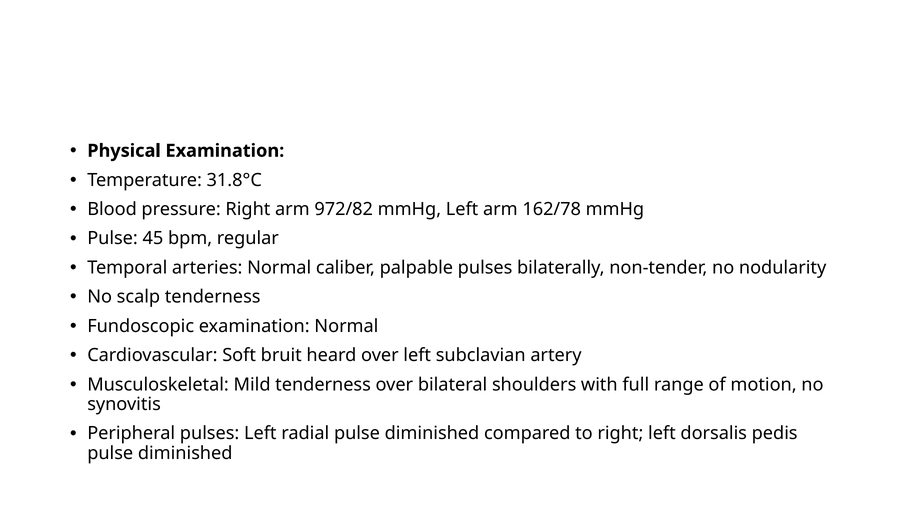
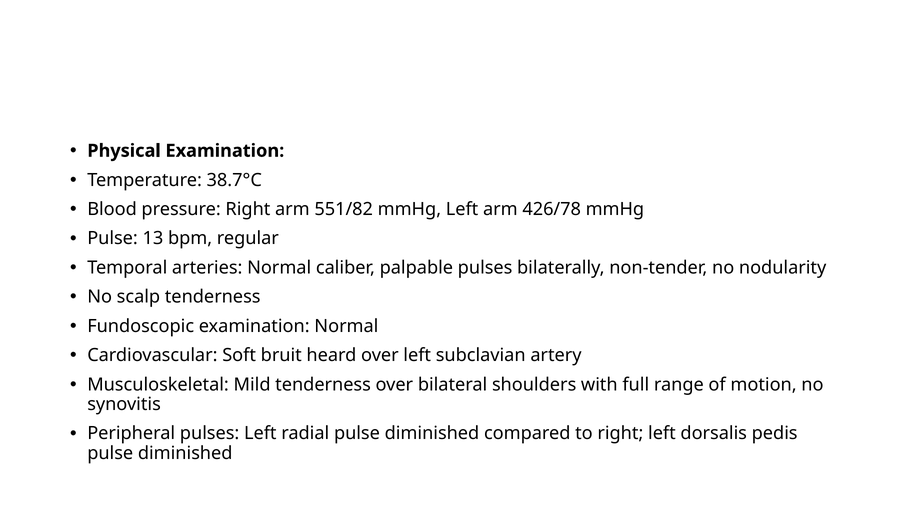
31.8°C: 31.8°C -> 38.7°C
972/82: 972/82 -> 551/82
162/78: 162/78 -> 426/78
45: 45 -> 13
